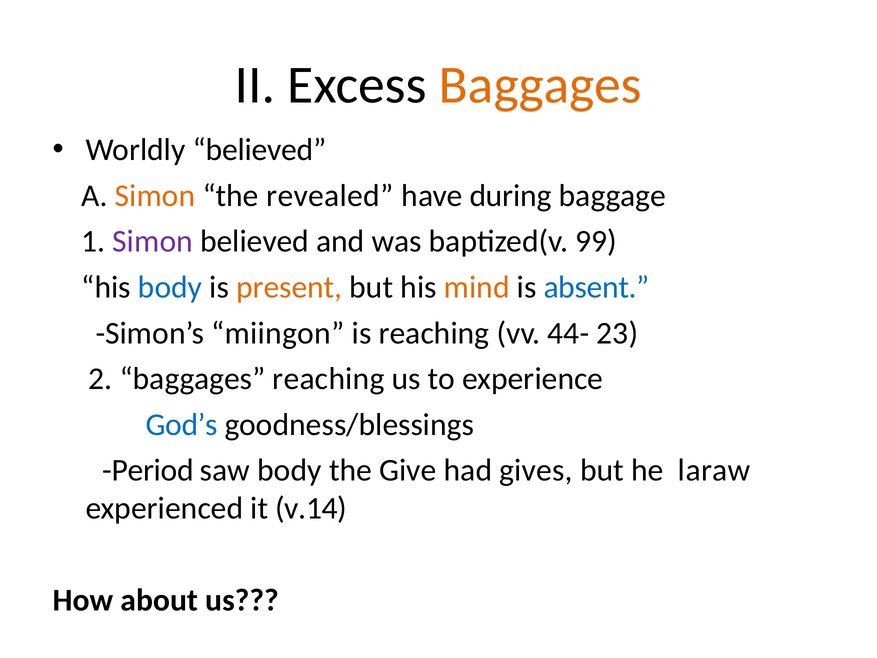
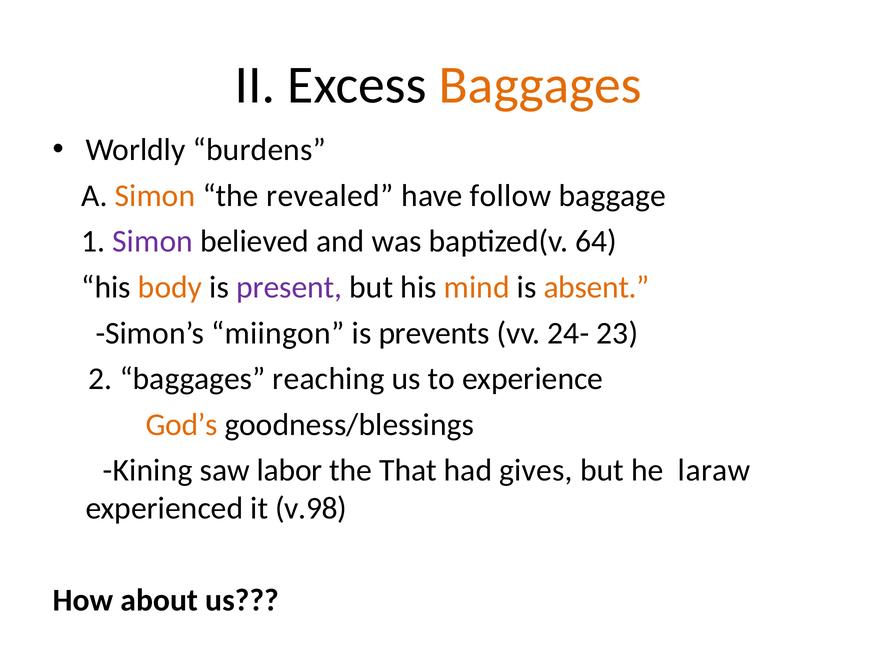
Worldly believed: believed -> burdens
during: during -> follow
99: 99 -> 64
body at (170, 287) colour: blue -> orange
present colour: orange -> purple
absent colour: blue -> orange
is reaching: reaching -> prevents
44-: 44- -> 24-
God’s colour: blue -> orange
Period: Period -> Kining
saw body: body -> labor
Give: Give -> That
v.14: v.14 -> v.98
